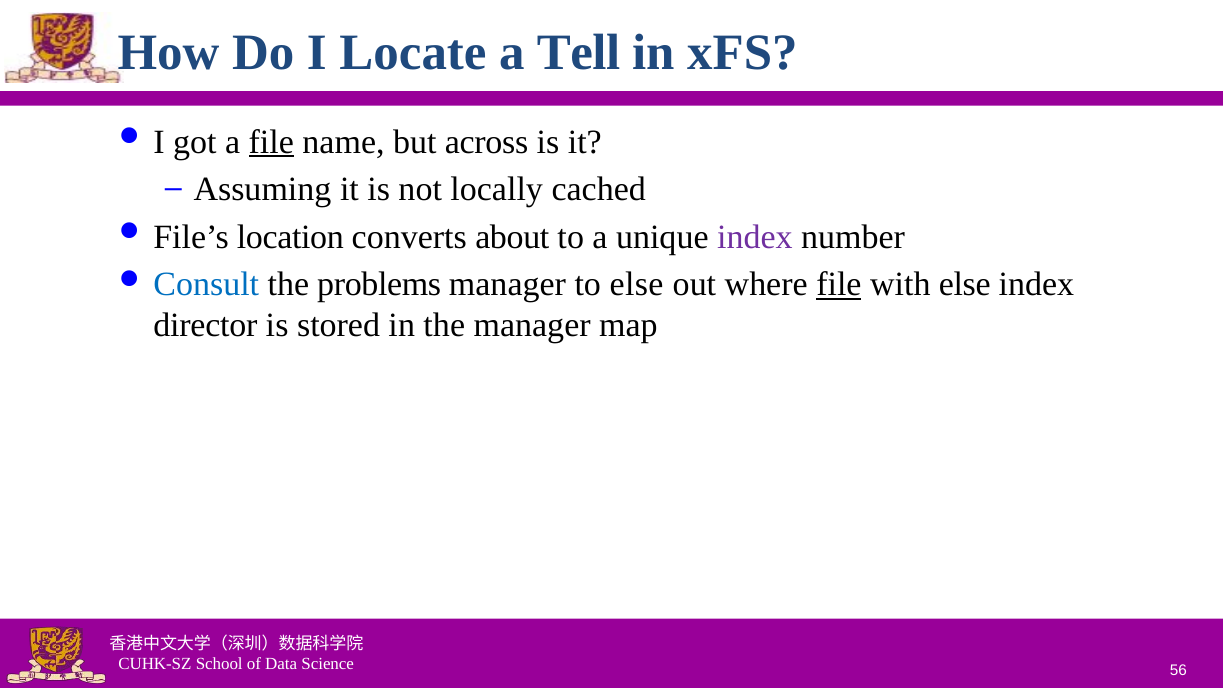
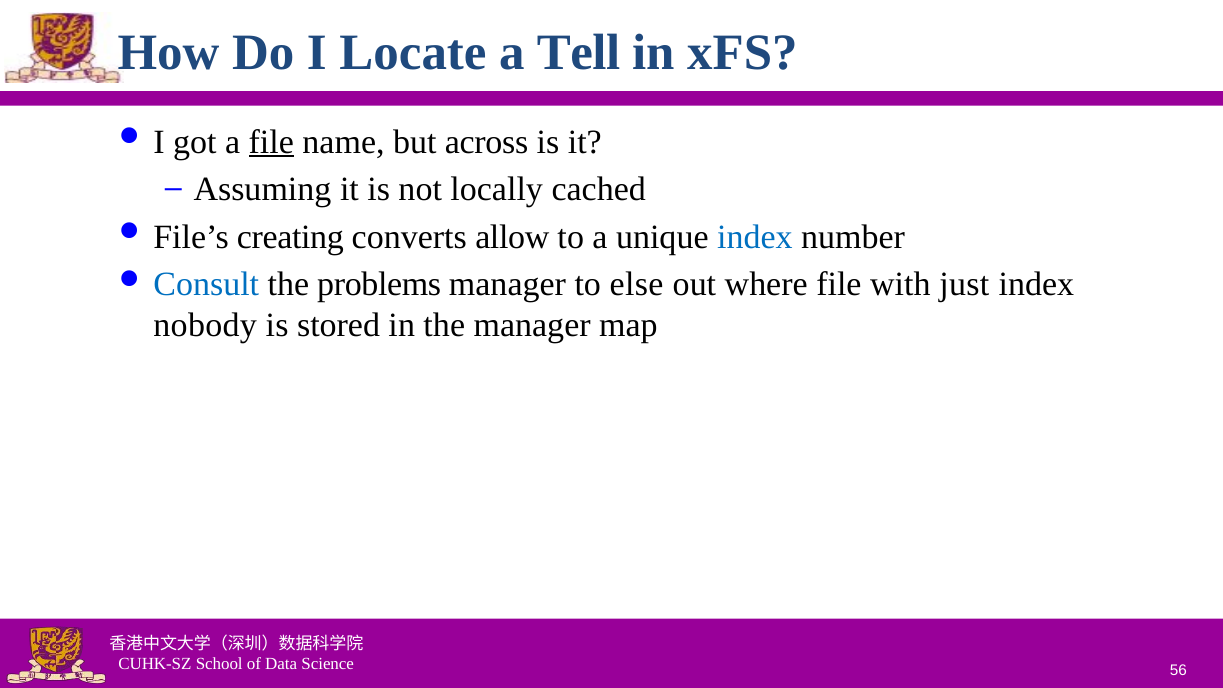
location: location -> creating
about: about -> allow
index at (755, 237) colour: purple -> blue
file at (839, 285) underline: present -> none
with else: else -> just
director: director -> nobody
